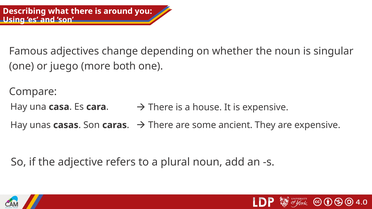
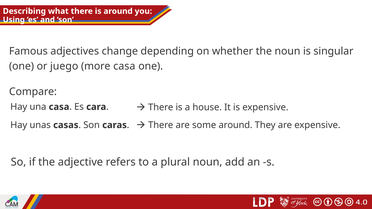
more both: both -> casa
some ancient: ancient -> around
